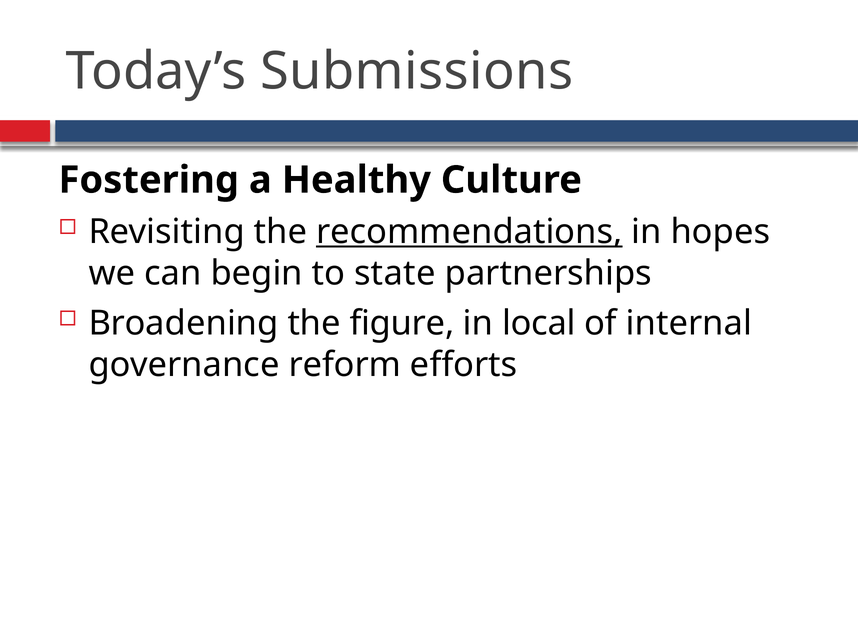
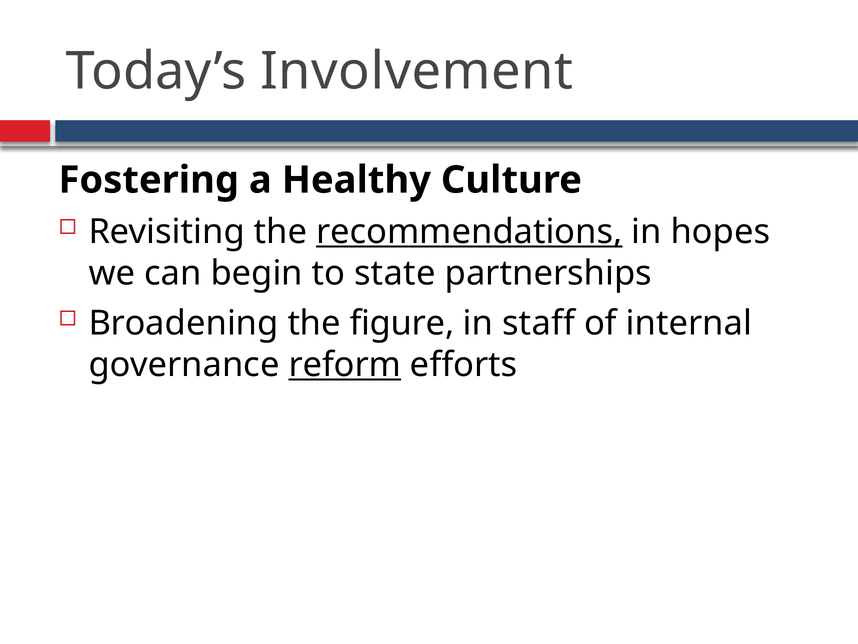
Submissions: Submissions -> Involvement
local: local -> staff
reform underline: none -> present
